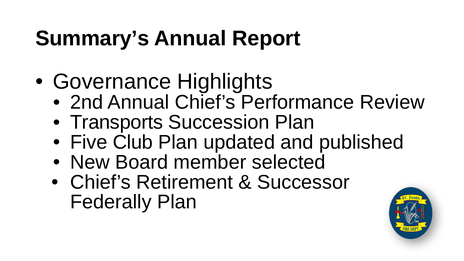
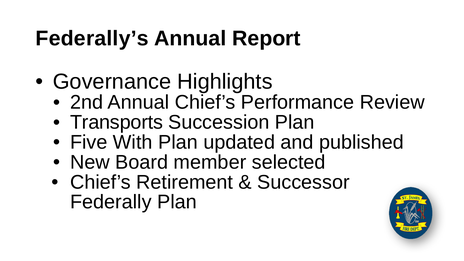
Summary’s: Summary’s -> Federally’s
Club: Club -> With
